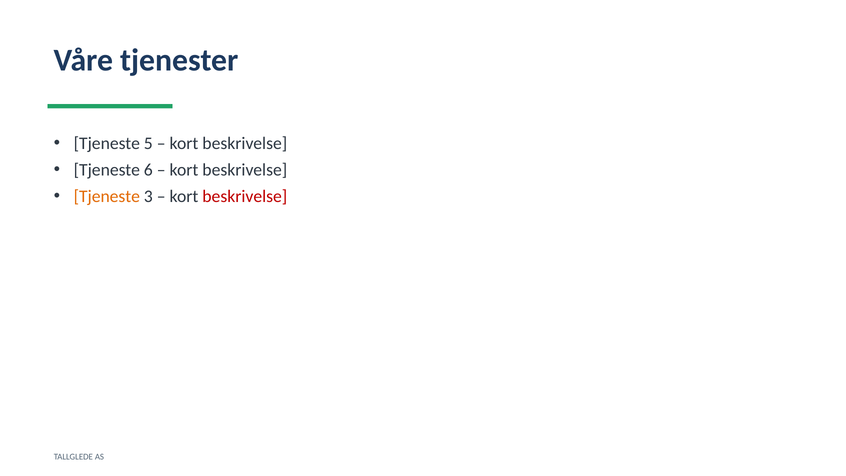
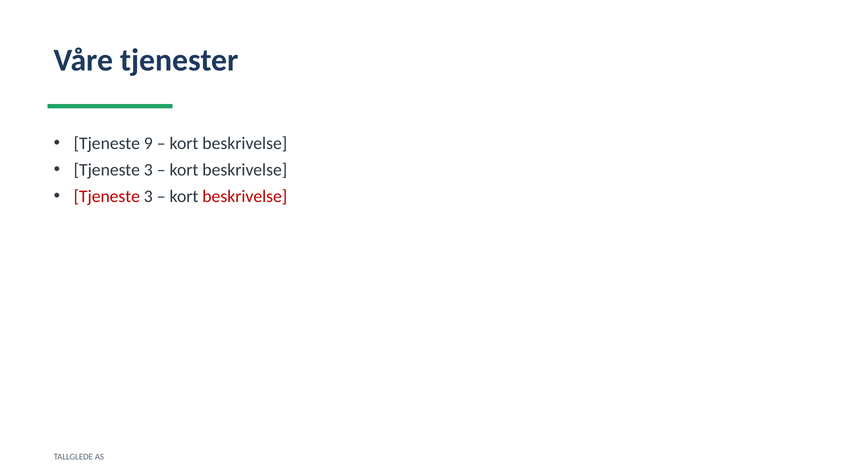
5: 5 -> 9
6 at (148, 170): 6 -> 3
Tjeneste at (107, 196) colour: orange -> red
